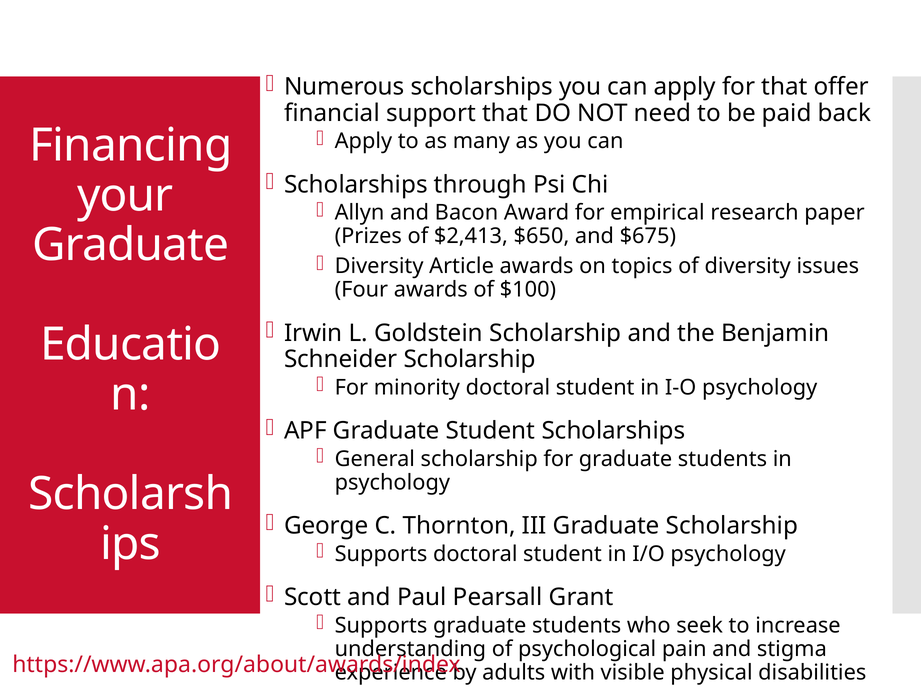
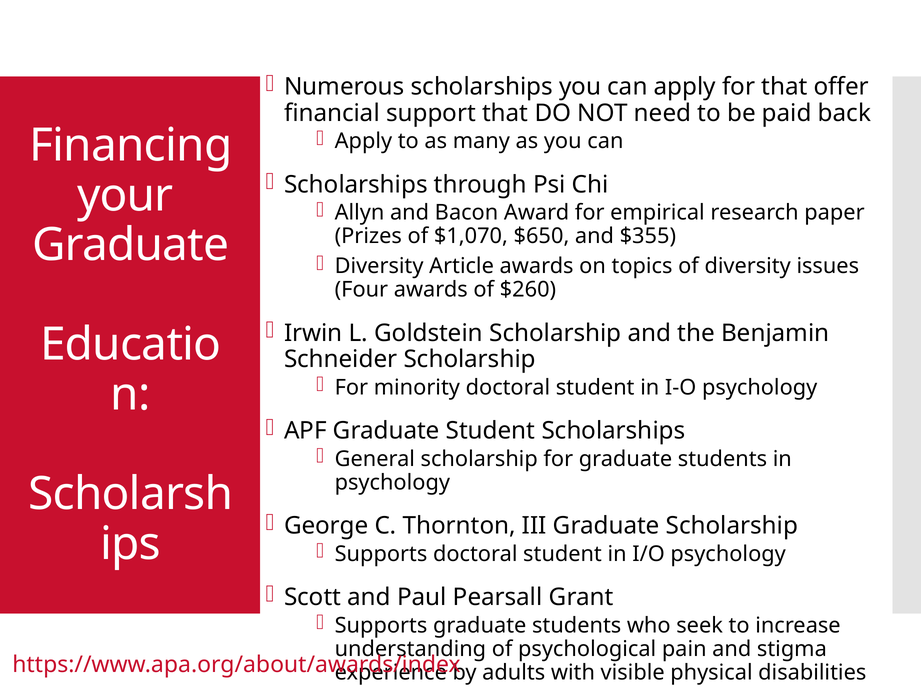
$2,413: $2,413 -> $1,070
$675: $675 -> $355
$100: $100 -> $260
